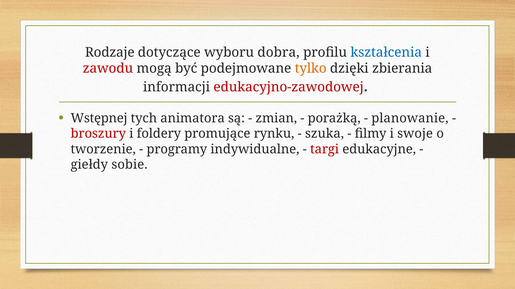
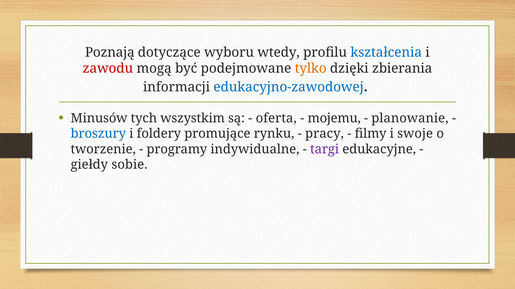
Rodzaje: Rodzaje -> Poznają
dobra: dobra -> wtedy
edukacyjno-zawodowej colour: red -> blue
Wstępnej: Wstępnej -> Minusów
animatora: animatora -> wszystkim
zmian: zmian -> oferta
porażką: porażką -> mojemu
broszury colour: red -> blue
szuka: szuka -> pracy
targi colour: red -> purple
